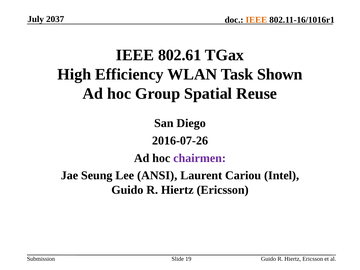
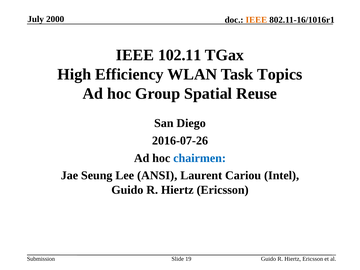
2037: 2037 -> 2000
802.61: 802.61 -> 102.11
Shown: Shown -> Topics
chairmen colour: purple -> blue
